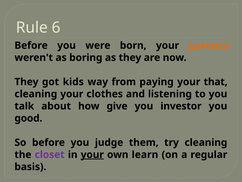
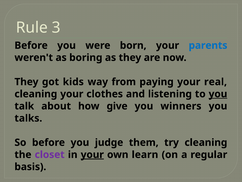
6: 6 -> 3
parents colour: orange -> blue
that: that -> real
you at (218, 94) underline: none -> present
investor: investor -> winners
good: good -> talks
